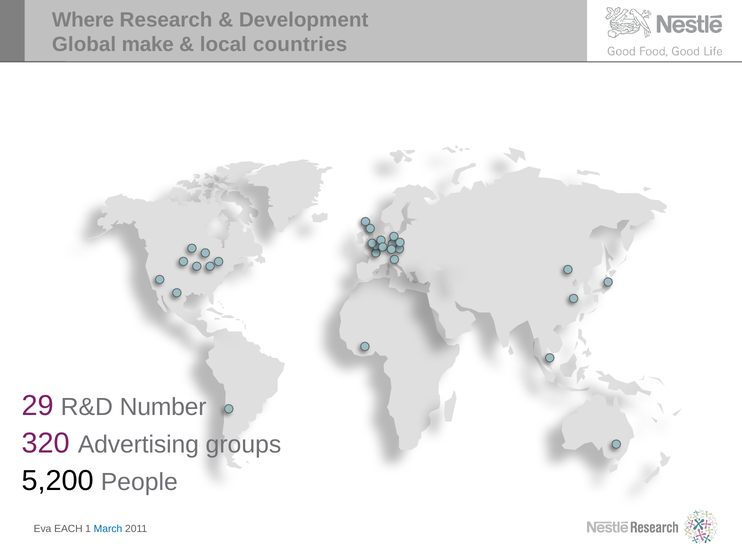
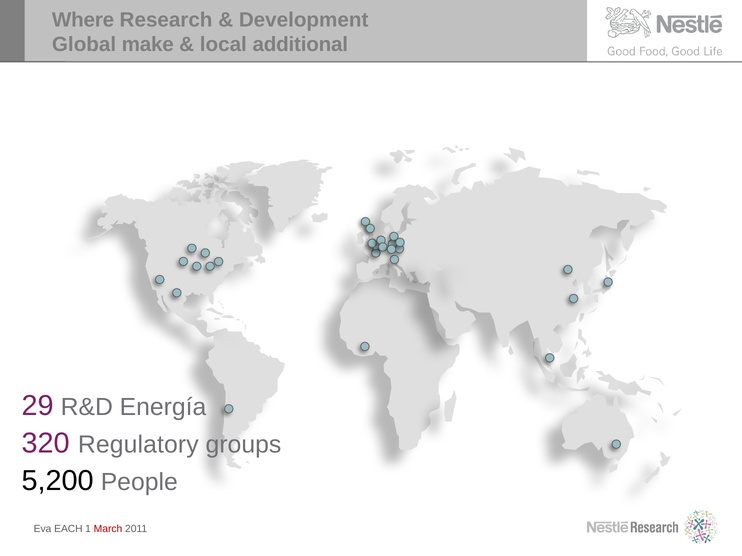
countries: countries -> additional
Number: Number -> Energía
Advertising: Advertising -> Regulatory
March colour: blue -> red
